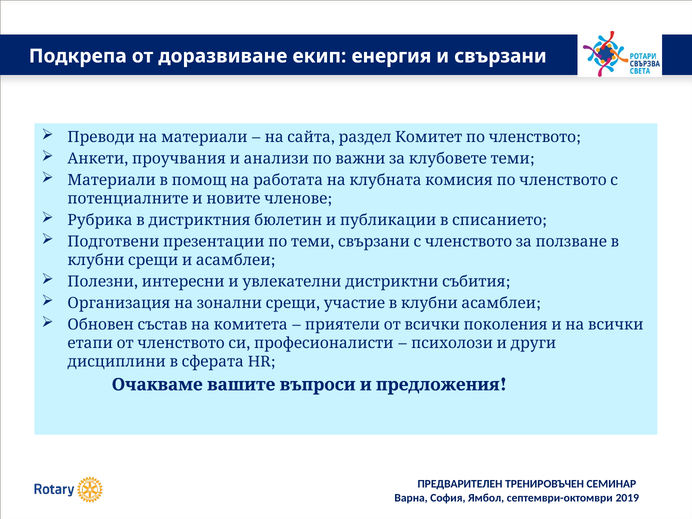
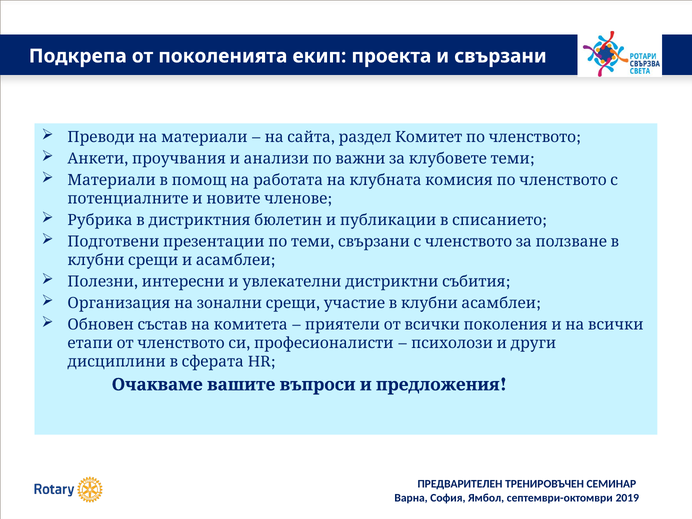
доразвиване: доразвиване -> поколенията
енергия: енергия -> проекта
